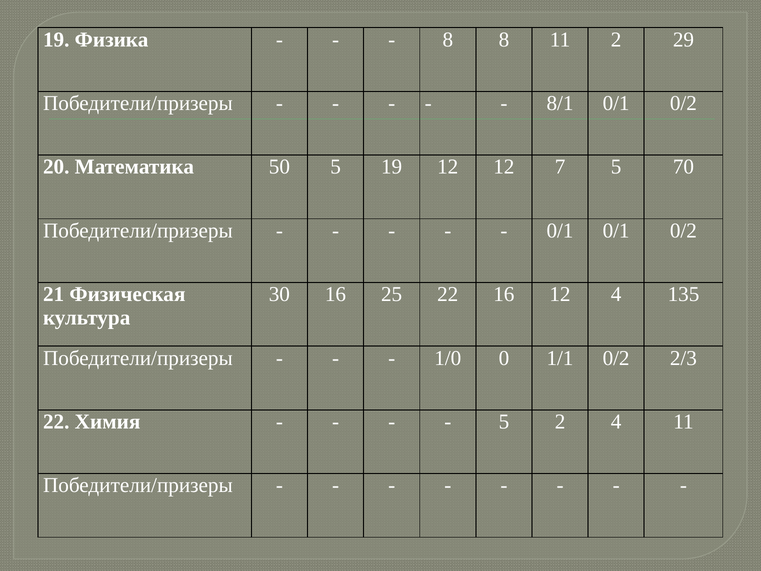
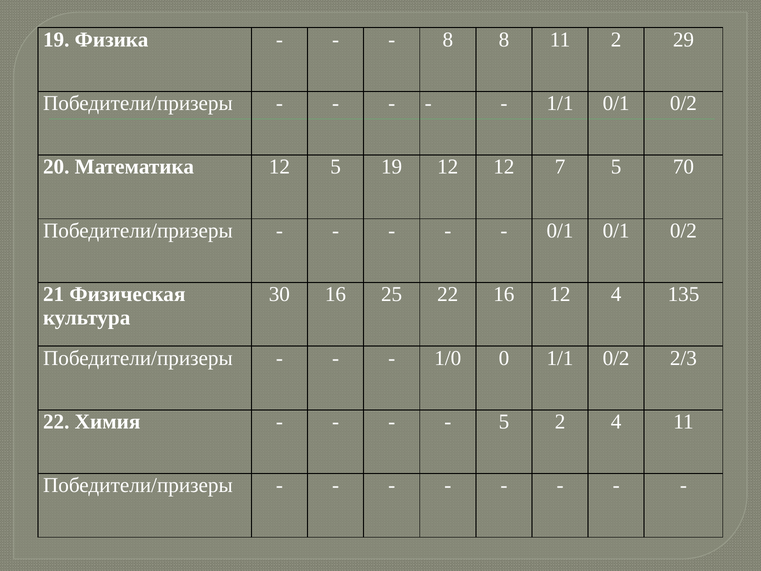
8/1 at (560, 103): 8/1 -> 1/1
Математика 50: 50 -> 12
